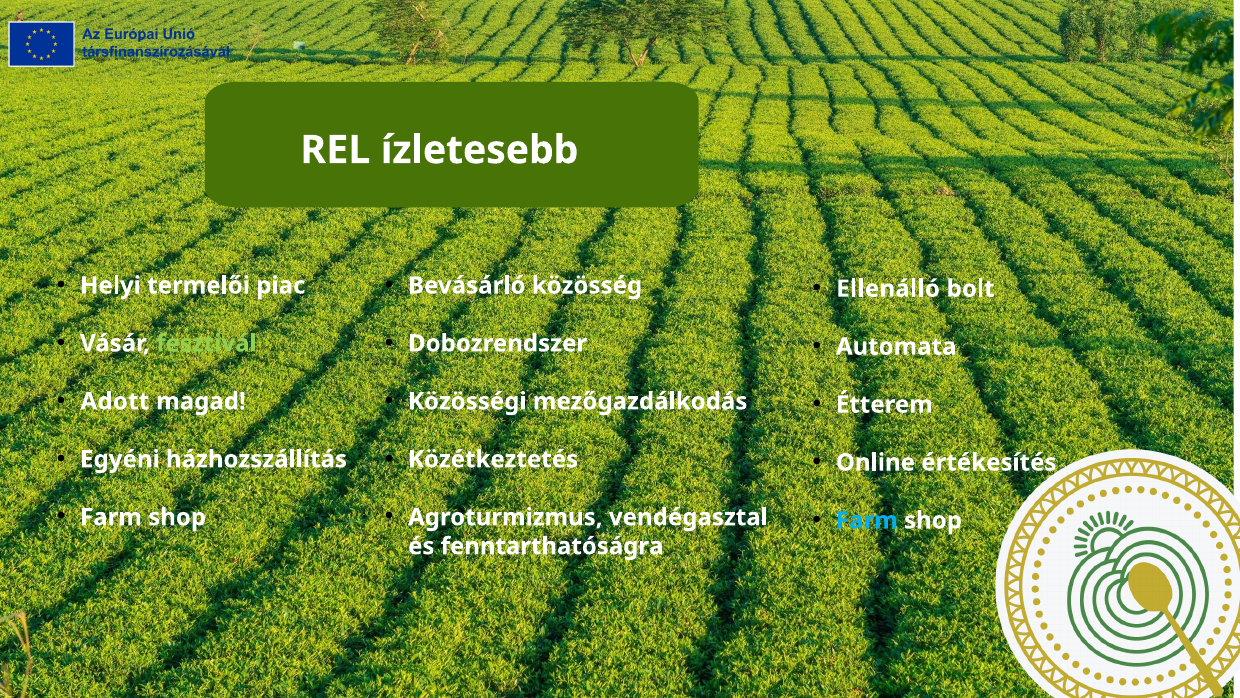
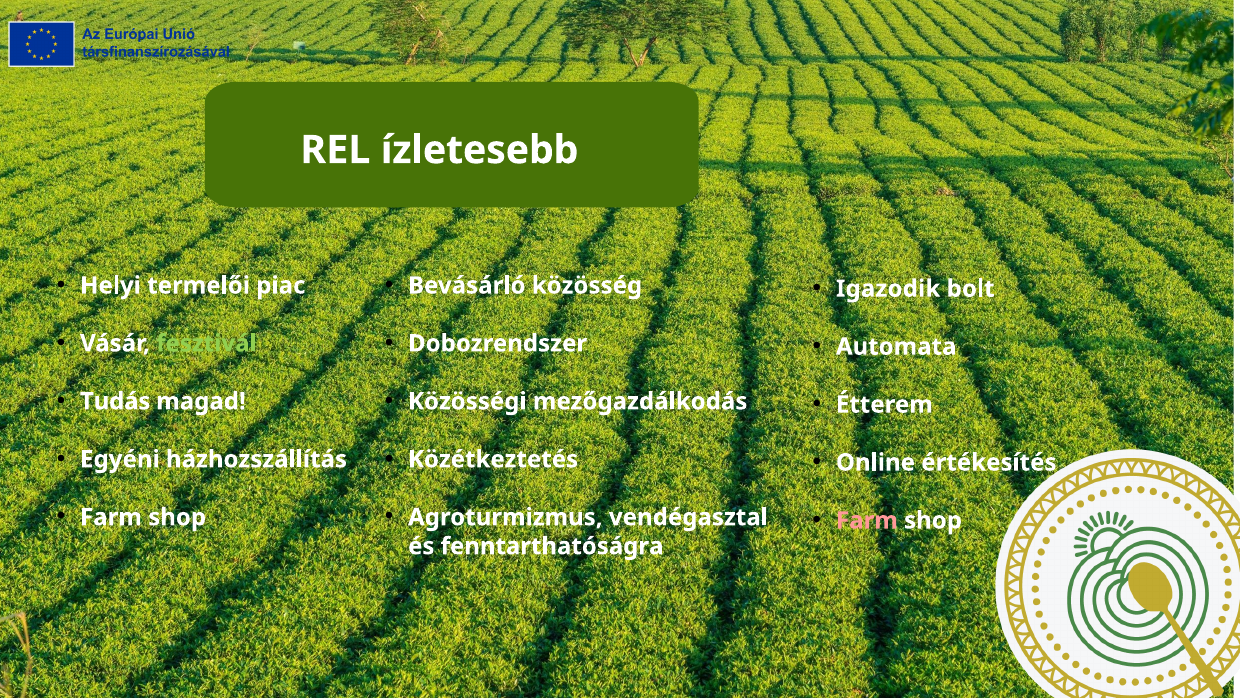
Ellenálló: Ellenálló -> Igazodik
Adott: Adott -> Tudás
Farm at (867, 520) colour: light blue -> pink
